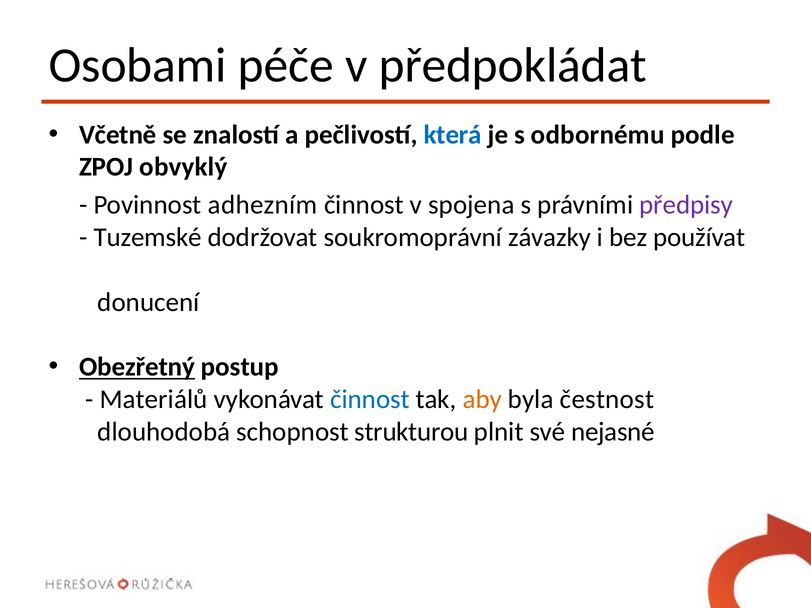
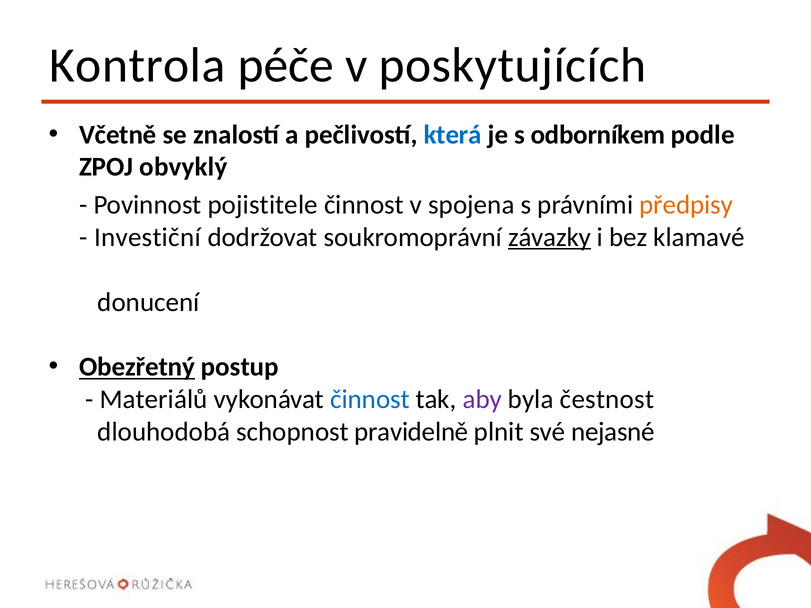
Osobami: Osobami -> Kontrola
předpokládat: předpokládat -> poskytujících
odbornému: odbornému -> odborníkem
adhezním: adhezním -> pojistitele
předpisy colour: purple -> orange
Tuzemské: Tuzemské -> Investiční
závazky underline: none -> present
používat: používat -> klamavé
aby colour: orange -> purple
strukturou: strukturou -> pravidelně
